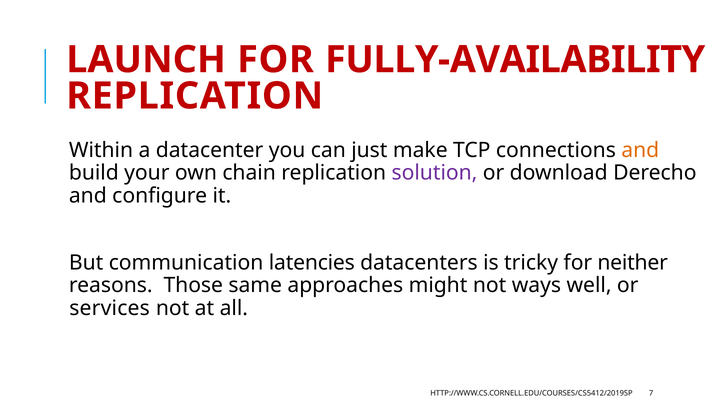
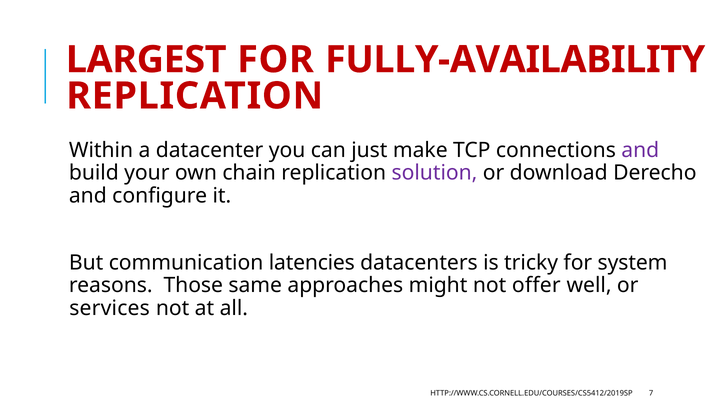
LAUNCH: LAUNCH -> LARGEST
and at (640, 150) colour: orange -> purple
neither: neither -> system
ways: ways -> offer
